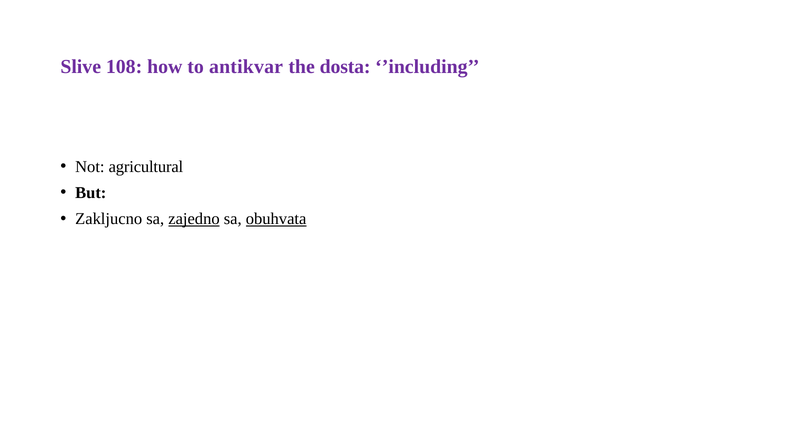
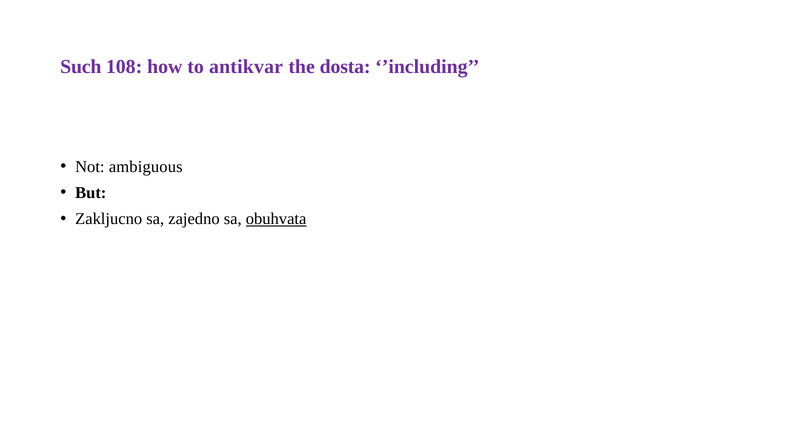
Slive: Slive -> Such
agricultural: agricultural -> ambiguous
zajedno underline: present -> none
